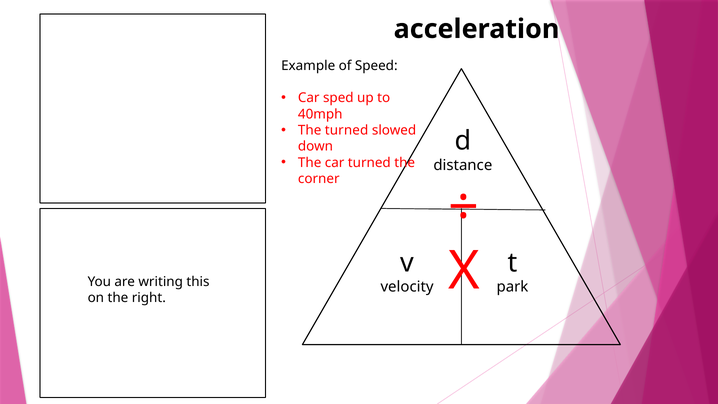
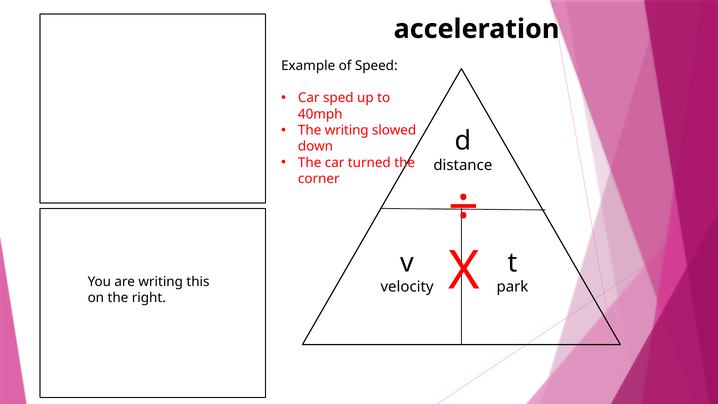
The turned: turned -> writing
